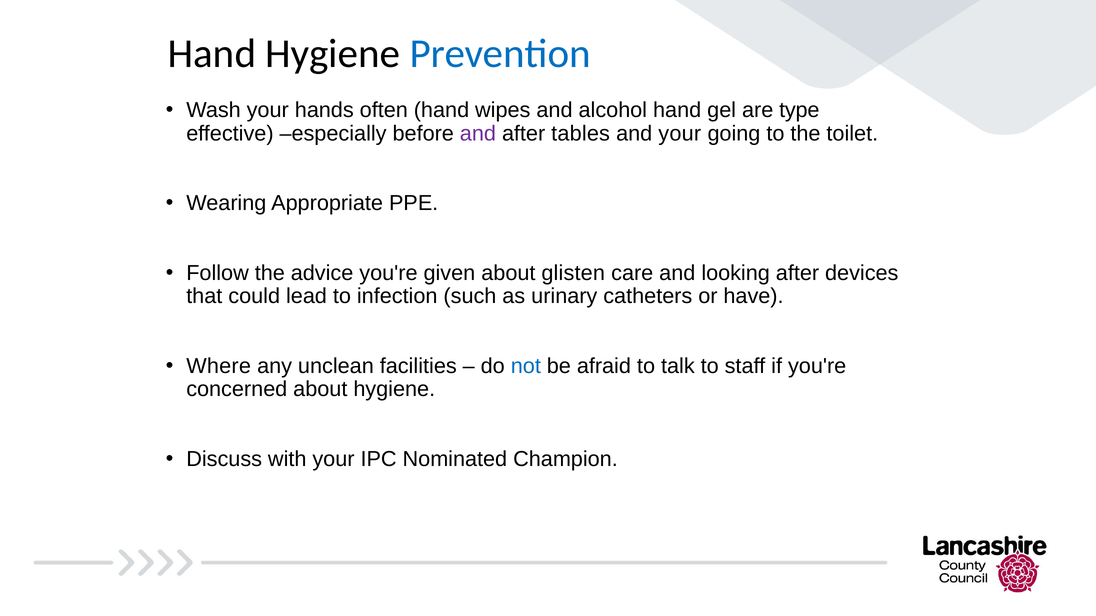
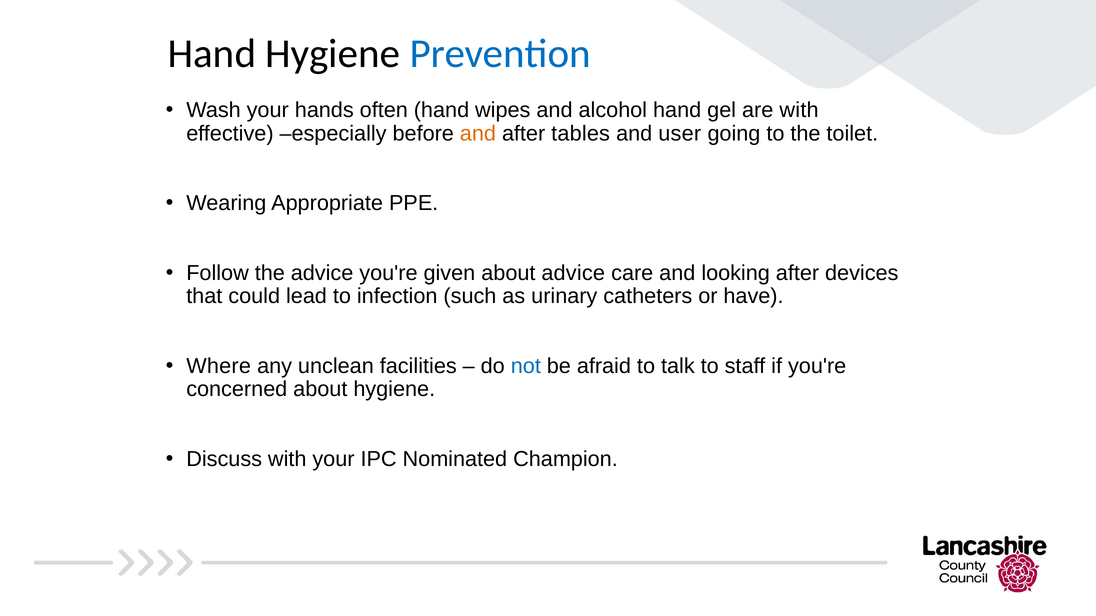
are type: type -> with
and at (478, 134) colour: purple -> orange
and your: your -> user
about glisten: glisten -> advice
